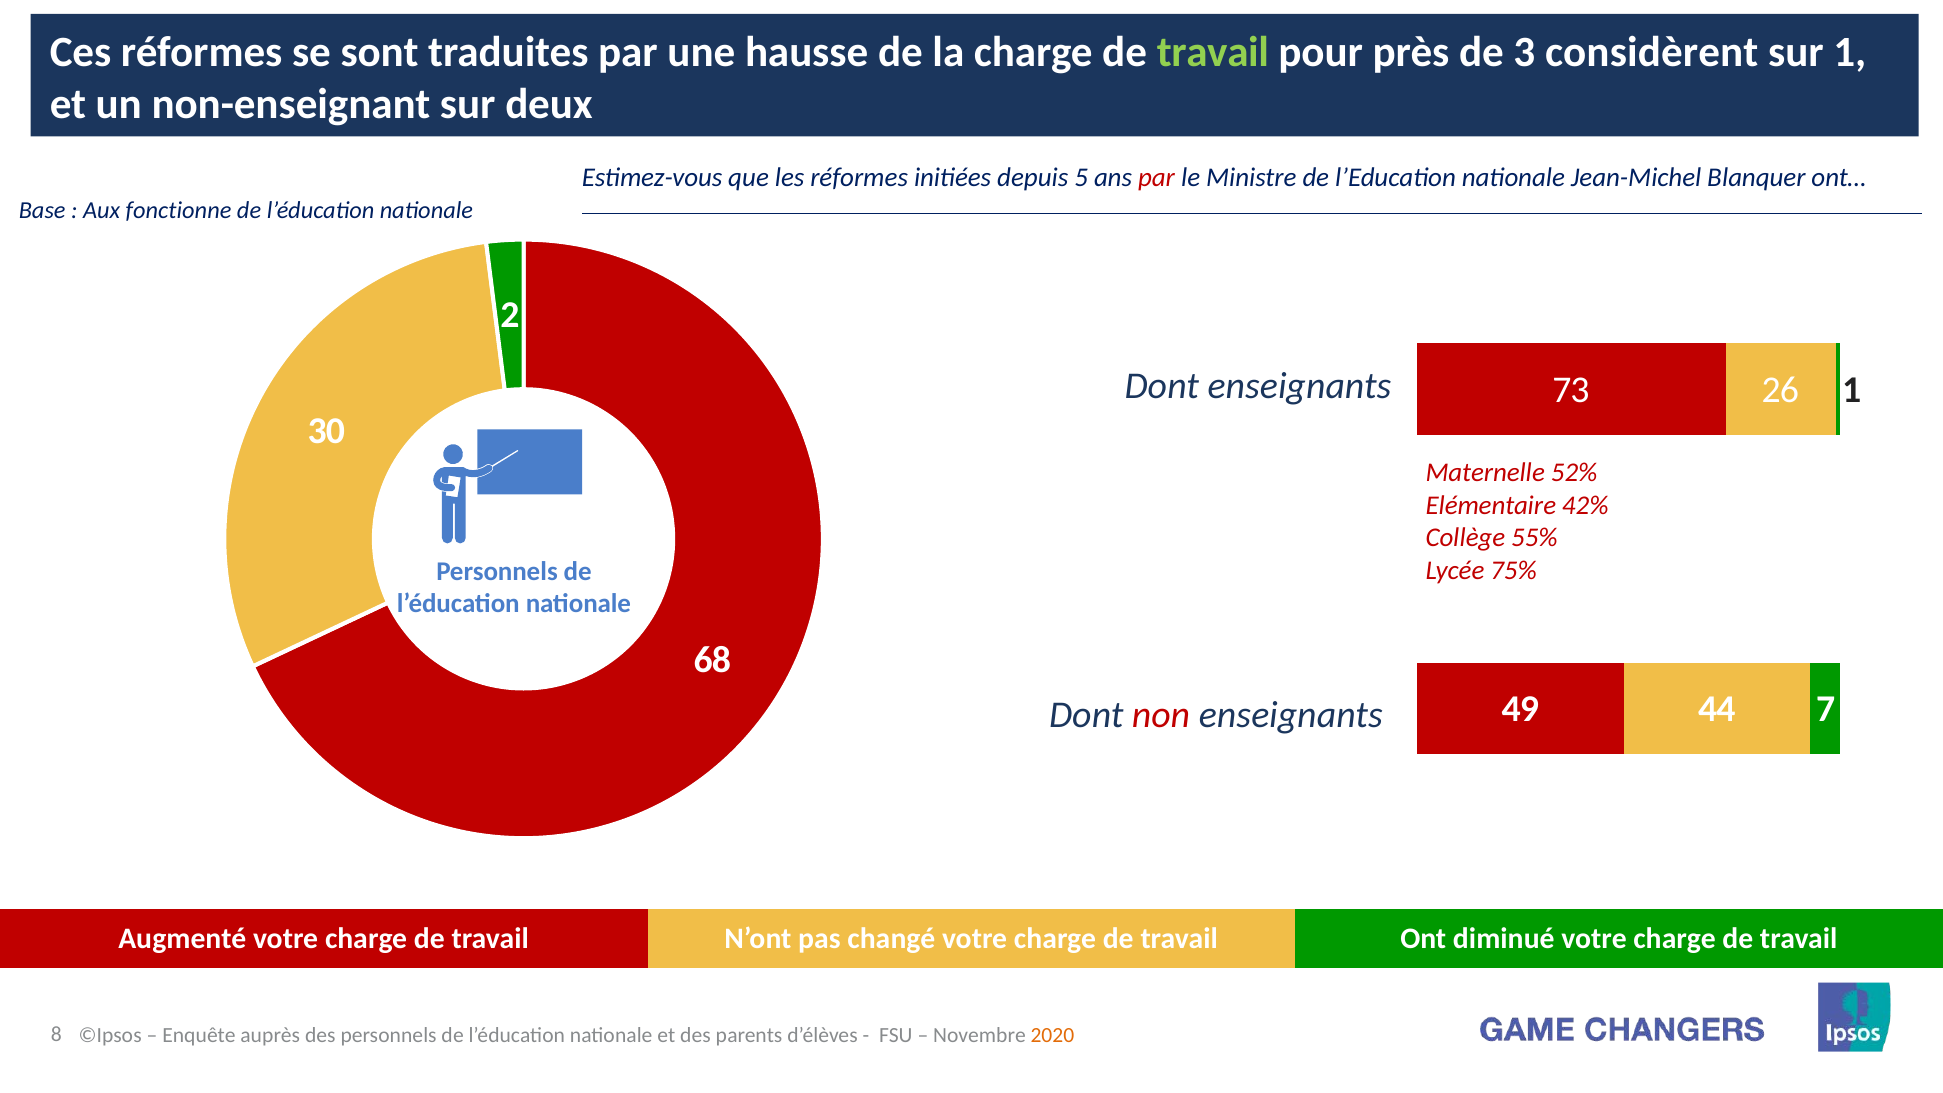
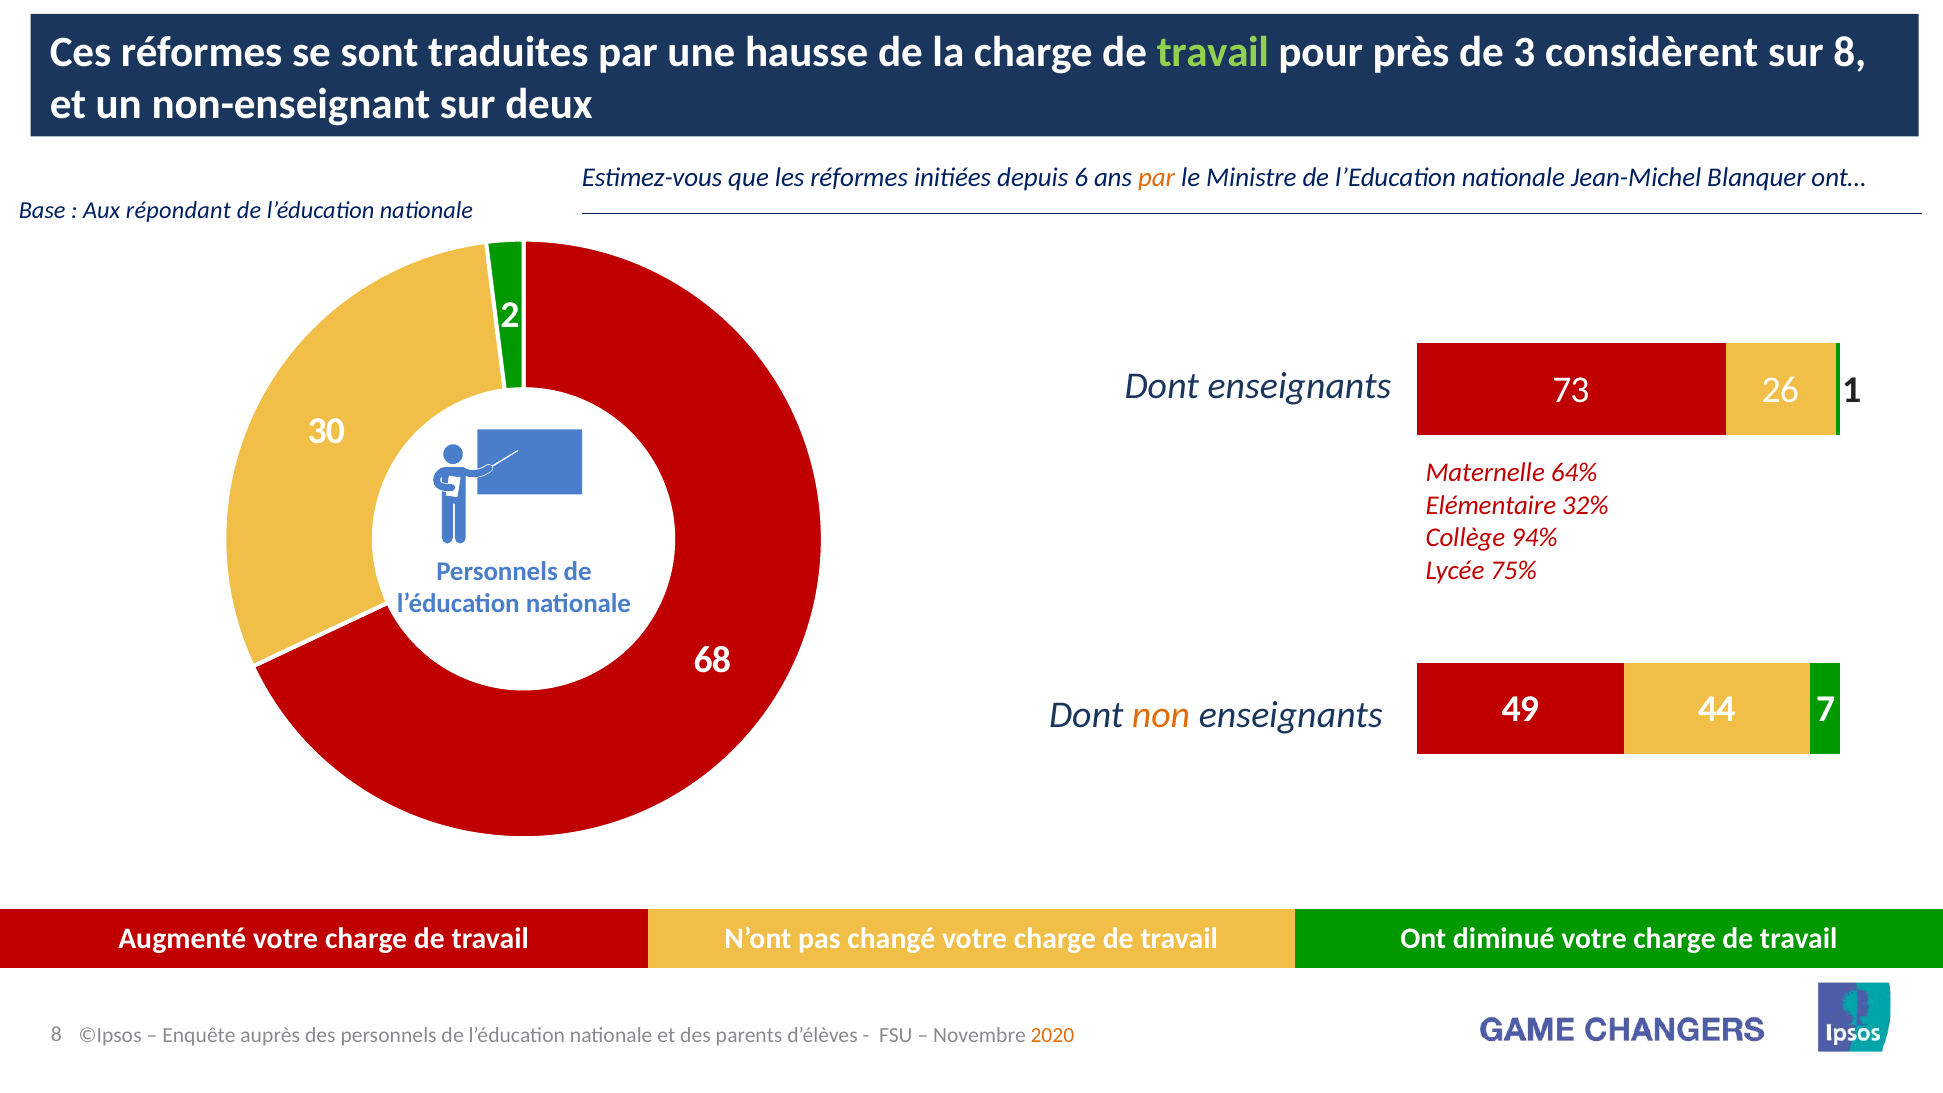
sur 1: 1 -> 8
5: 5 -> 6
par at (1157, 177) colour: red -> orange
fonctionne: fonctionne -> répondant
52%: 52% -> 64%
42%: 42% -> 32%
55%: 55% -> 94%
non colour: red -> orange
